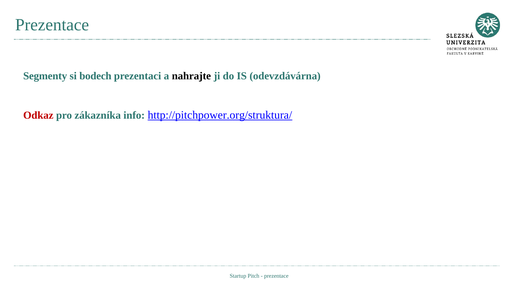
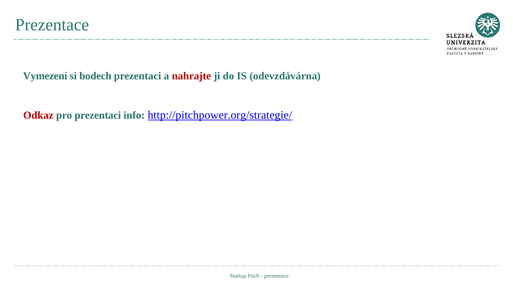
Segmenty: Segmenty -> Vymezení
nahrajte colour: black -> red
pro zákazníka: zákazníka -> prezentaci
http://pitchpower.org/struktura/: http://pitchpower.org/struktura/ -> http://pitchpower.org/strategie/
